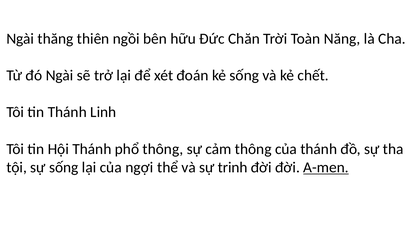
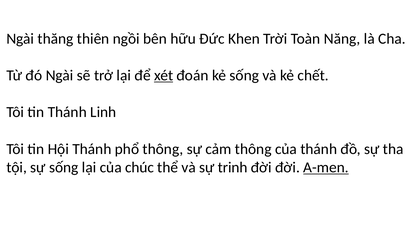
Chăn: Chăn -> Khen
xét underline: none -> present
ngợi: ngợi -> chúc
